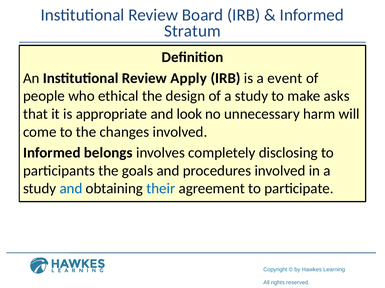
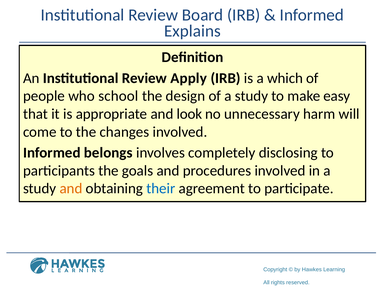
Stratum: Stratum -> Explains
event: event -> which
ethical: ethical -> school
asks: asks -> easy
and at (71, 189) colour: blue -> orange
